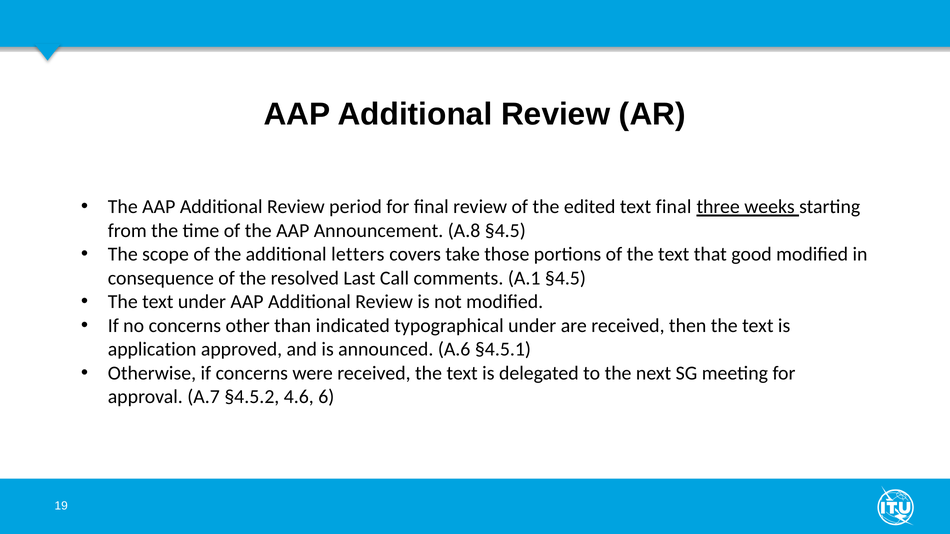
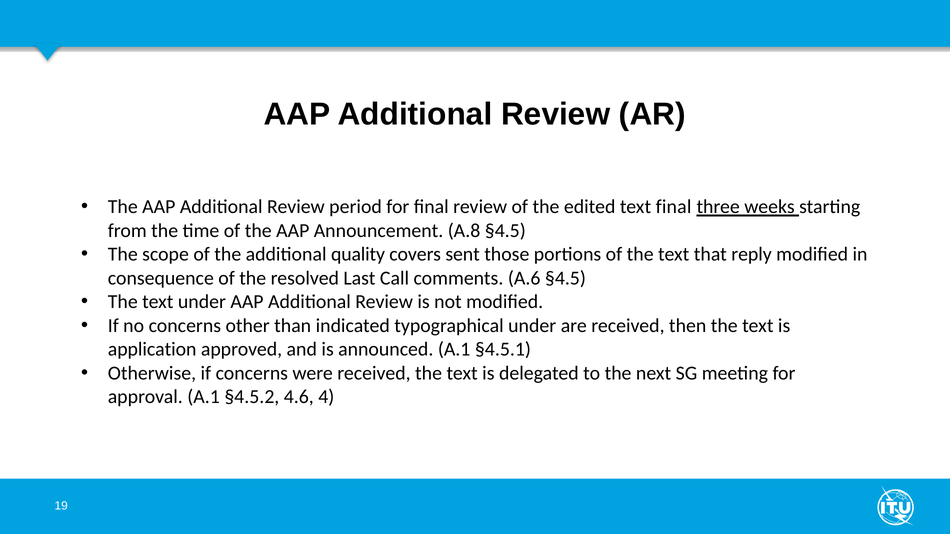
letters: letters -> quality
take: take -> sent
good: good -> reply
A.1: A.1 -> A.6
announced A.6: A.6 -> A.1
approval A.7: A.7 -> A.1
6: 6 -> 4
